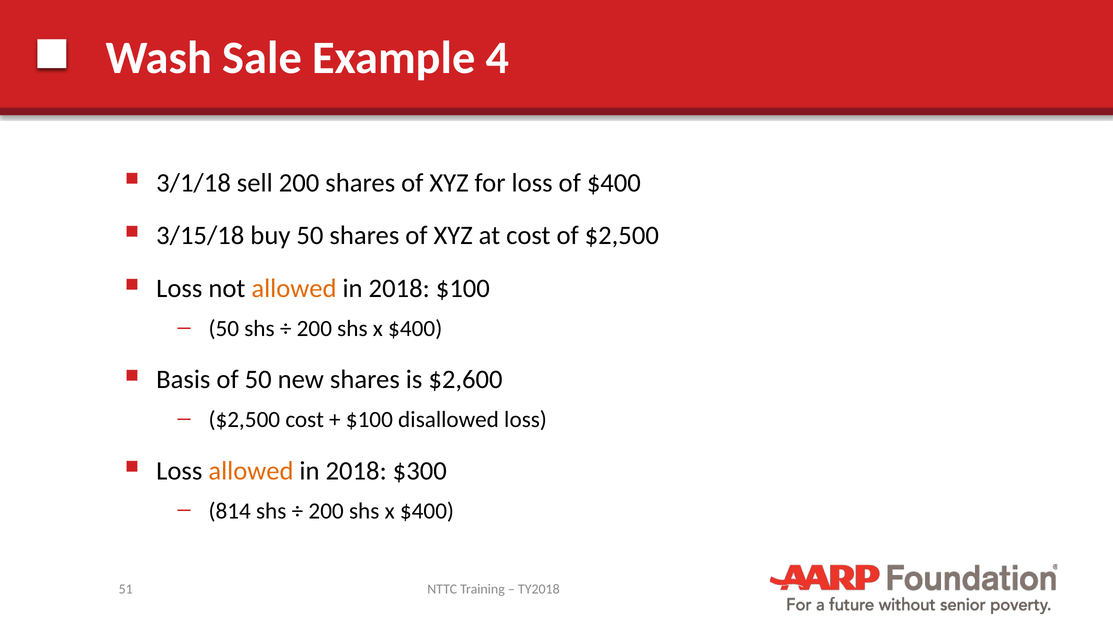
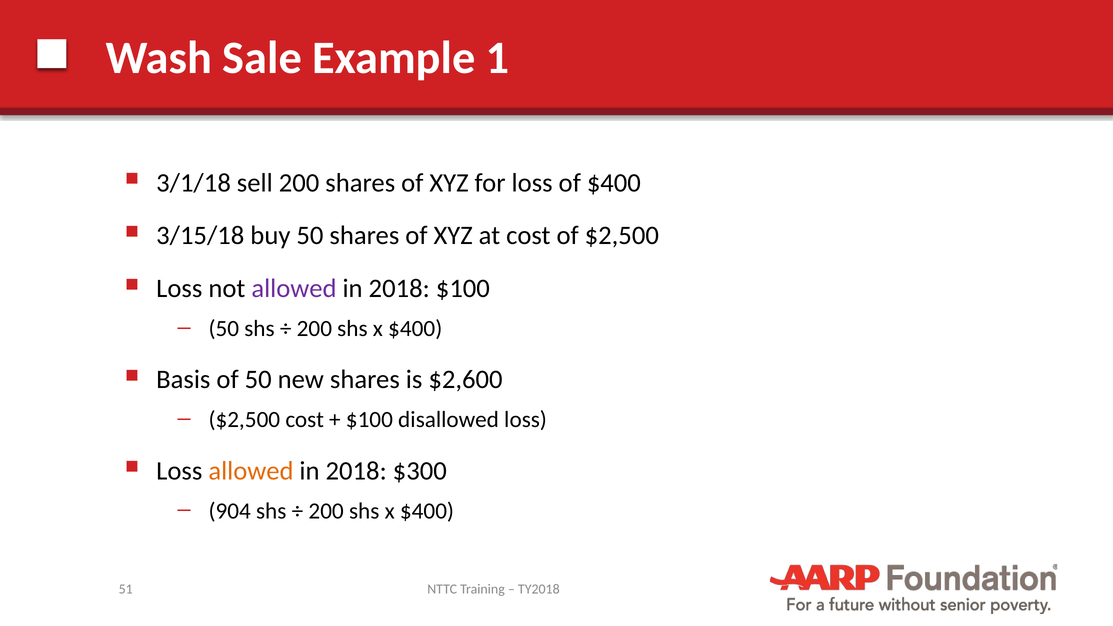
4: 4 -> 1
allowed at (294, 289) colour: orange -> purple
814: 814 -> 904
